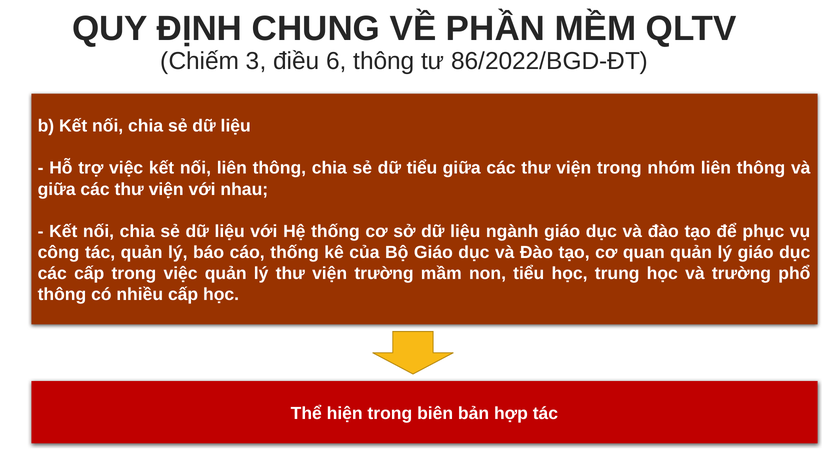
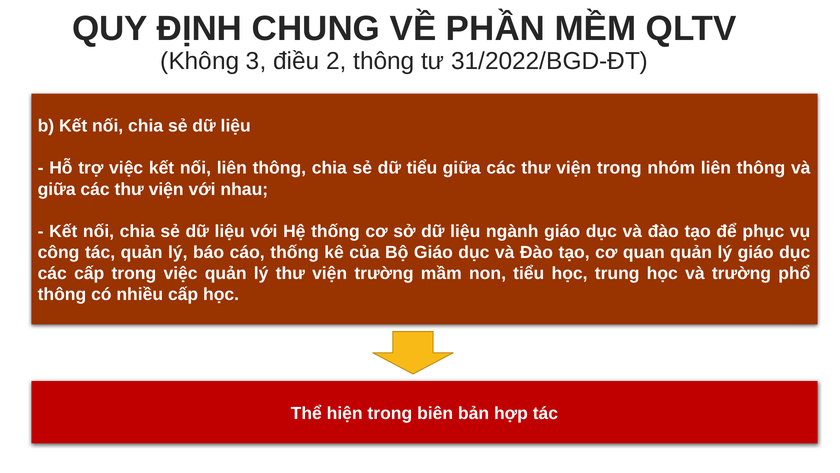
Chiếm: Chiếm -> Không
6: 6 -> 2
86/2022/BGD-ĐT: 86/2022/BGD-ĐT -> 31/2022/BGD-ĐT
